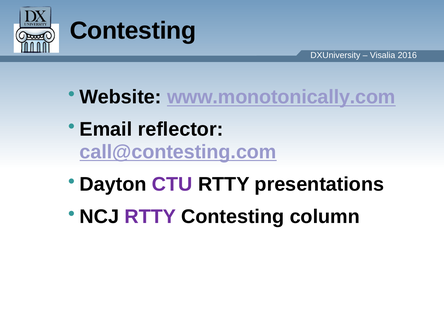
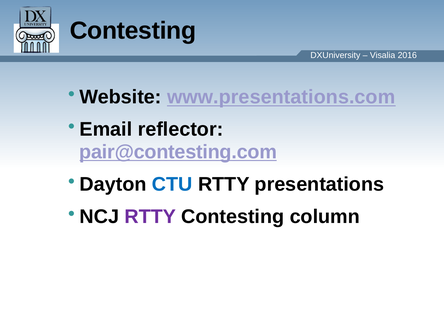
www.monotonically.com: www.monotonically.com -> www.presentations.com
call@contesting.com: call@contesting.com -> pair@contesting.com
CTU colour: purple -> blue
